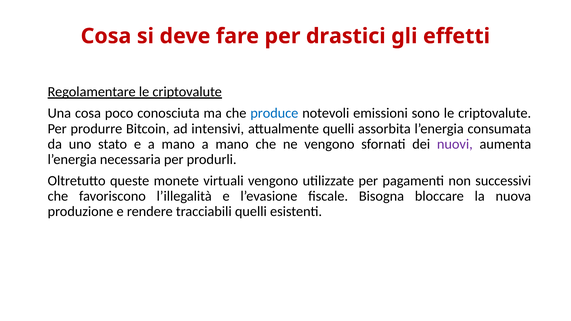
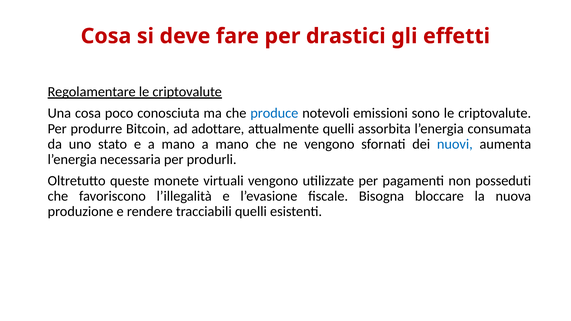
intensivi: intensivi -> adottare
nuovi colour: purple -> blue
successivi: successivi -> posseduti
